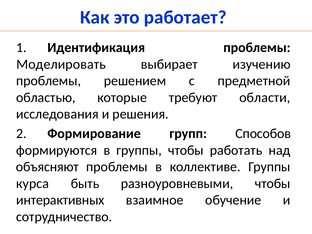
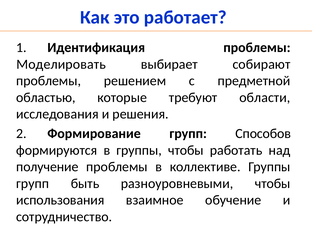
изучению: изучению -> собирают
объясняют: объясняют -> получение
курса at (33, 183): курса -> групп
интерактивных: интерактивных -> использования
